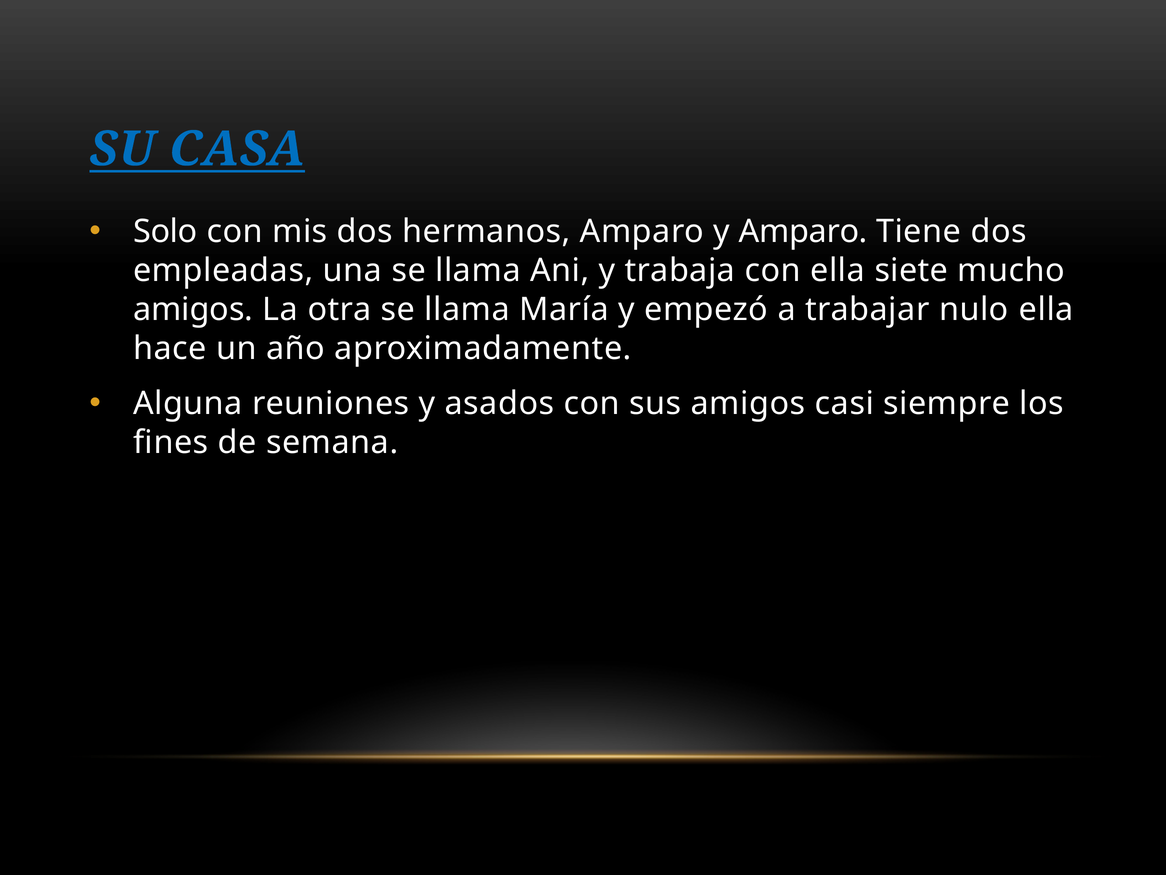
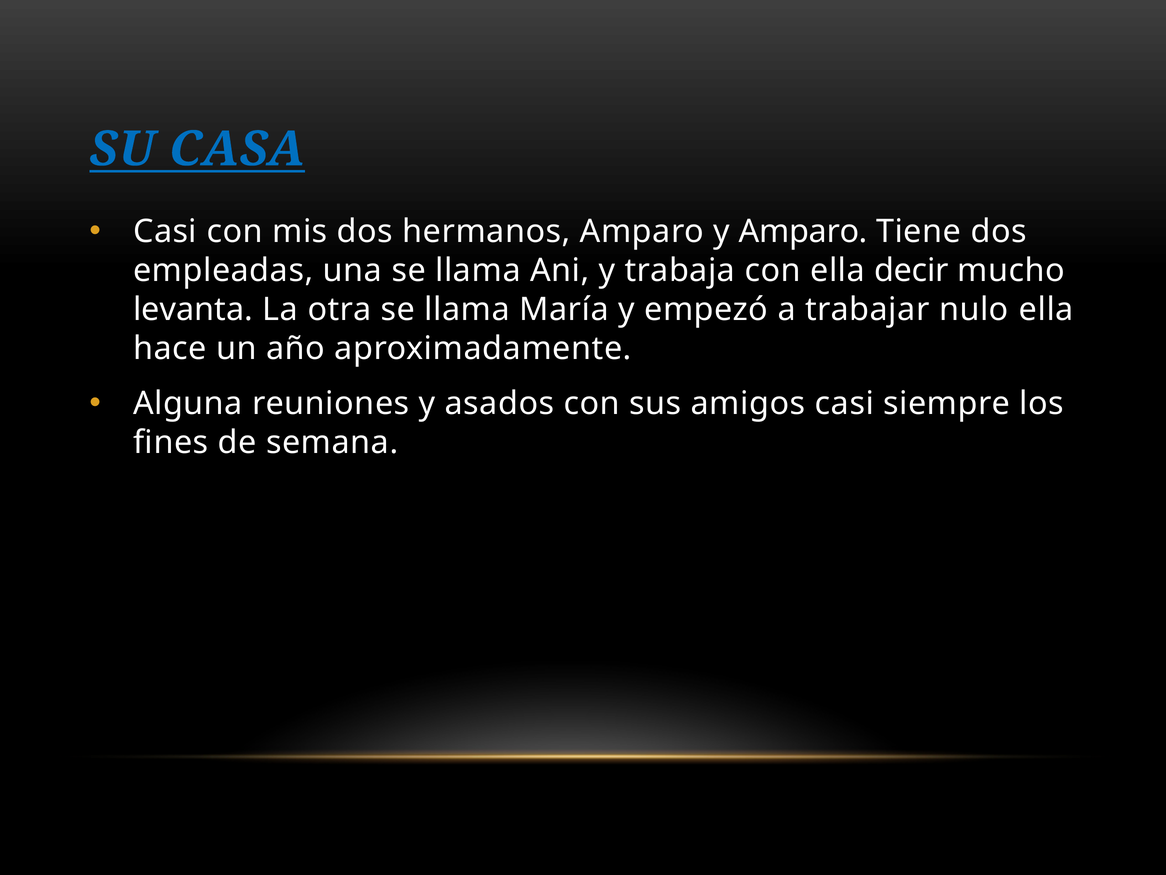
Solo at (165, 232): Solo -> Casi
siete: siete -> decir
amigos at (193, 309): amigos -> levanta
